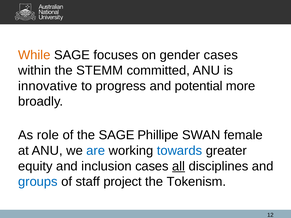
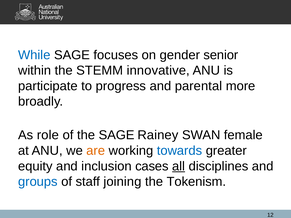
While colour: orange -> blue
gender cases: cases -> senior
committed: committed -> innovative
innovative: innovative -> participate
potential: potential -> parental
Phillipe: Phillipe -> Rainey
are colour: blue -> orange
project: project -> joining
